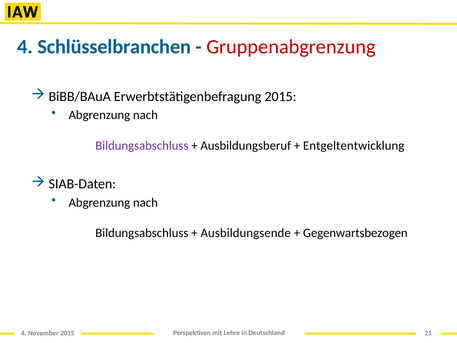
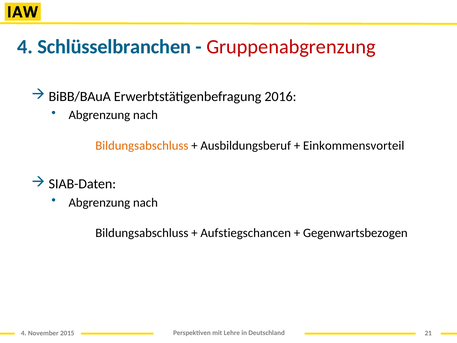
Erwerbtstätigenbefragung 2015: 2015 -> 2016
Bildungsabschluss at (142, 146) colour: purple -> orange
Entgeltentwicklung: Entgeltentwicklung -> Einkommensvorteil
Ausbildungsende: Ausbildungsende -> Aufstiegschancen
